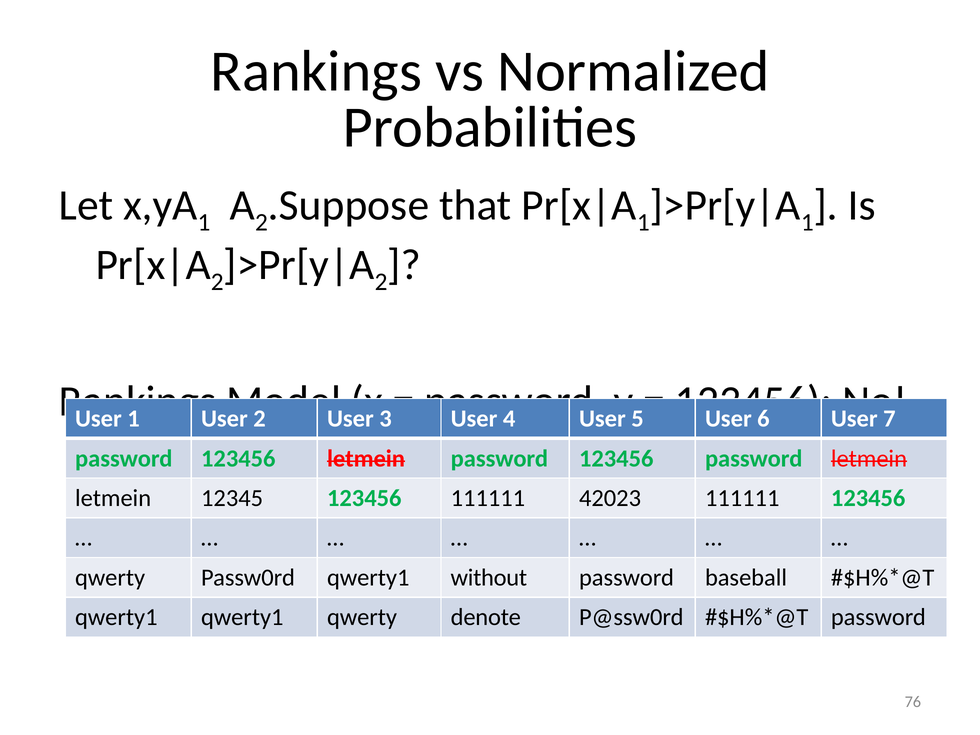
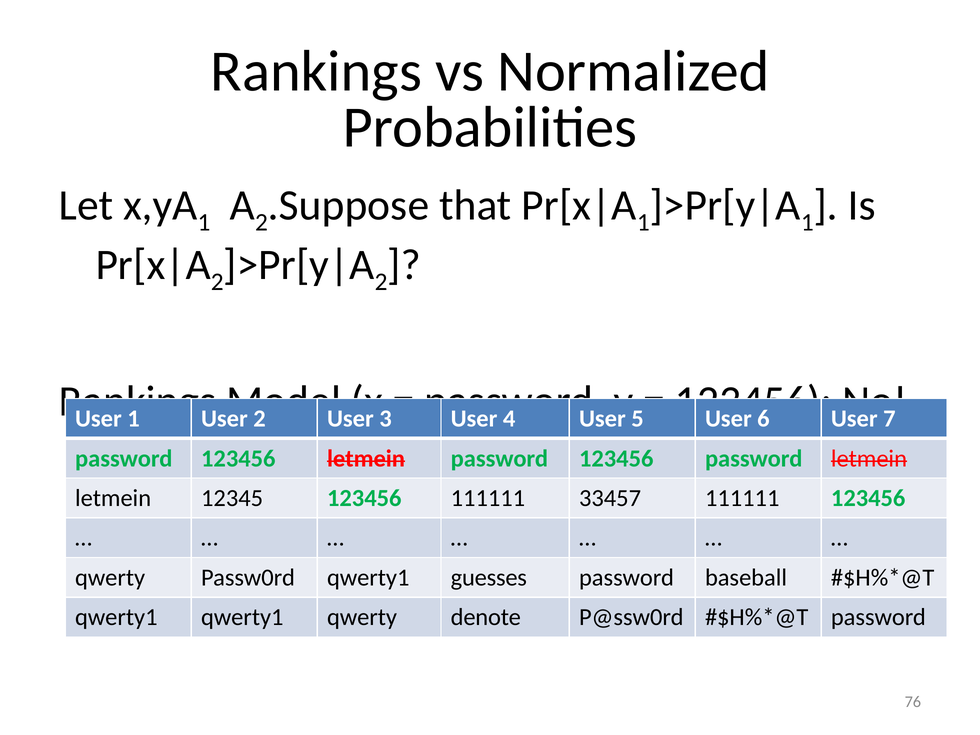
42023: 42023 -> 33457
without: without -> guesses
